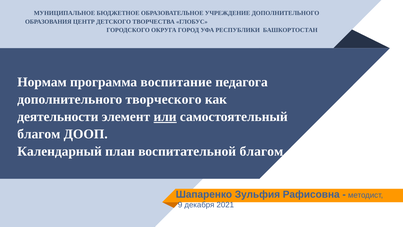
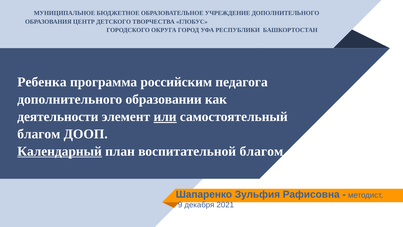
Нормам: Нормам -> Ребенка
воспитание: воспитание -> российским
творческого: творческого -> образовании
Календарный underline: none -> present
